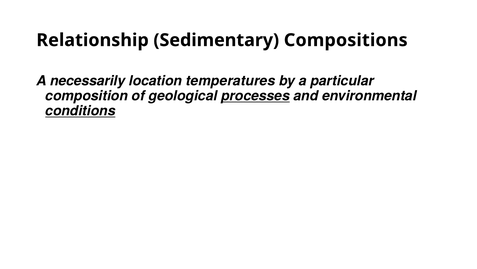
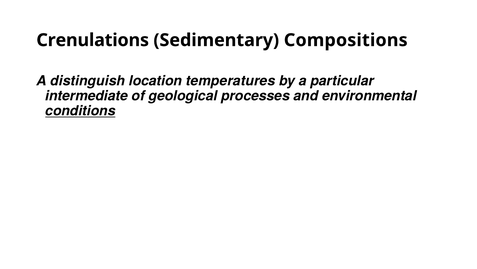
Relationship: Relationship -> Crenulations
necessarily: necessarily -> distinguish
composition: composition -> intermediate
processes underline: present -> none
